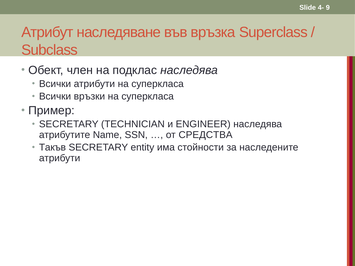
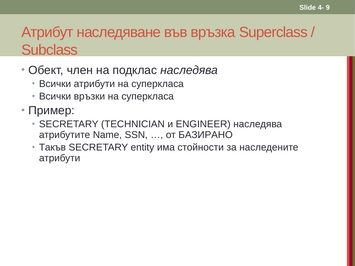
СРЕДСТВА: СРЕДСТВА -> БАЗИРАНО
